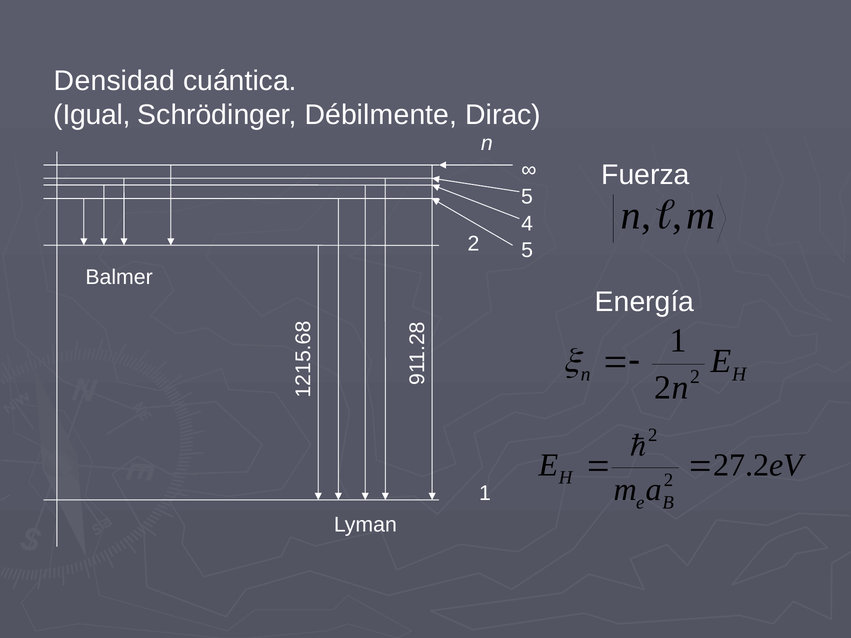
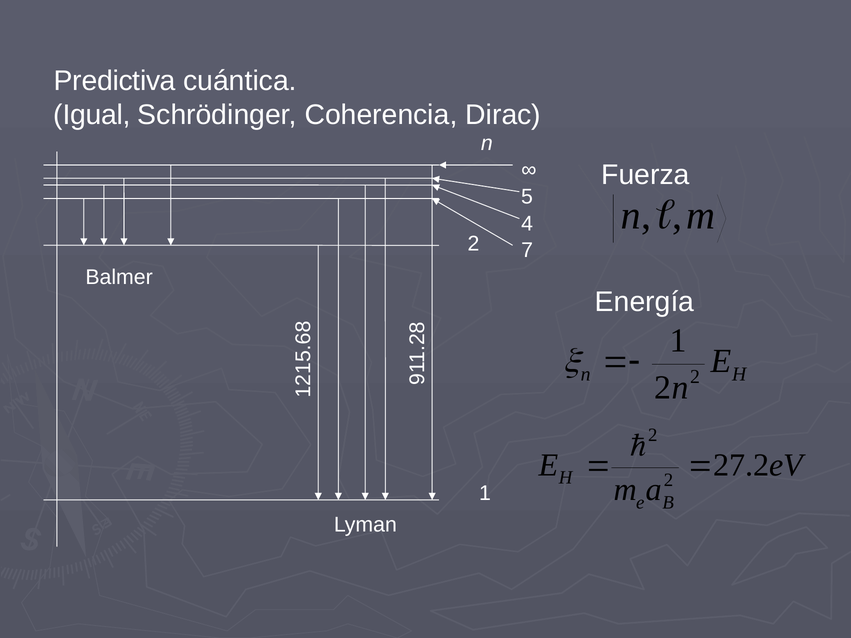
Densidad: Densidad -> Predictiva
Débilmente: Débilmente -> Coherencia
2 5: 5 -> 7
